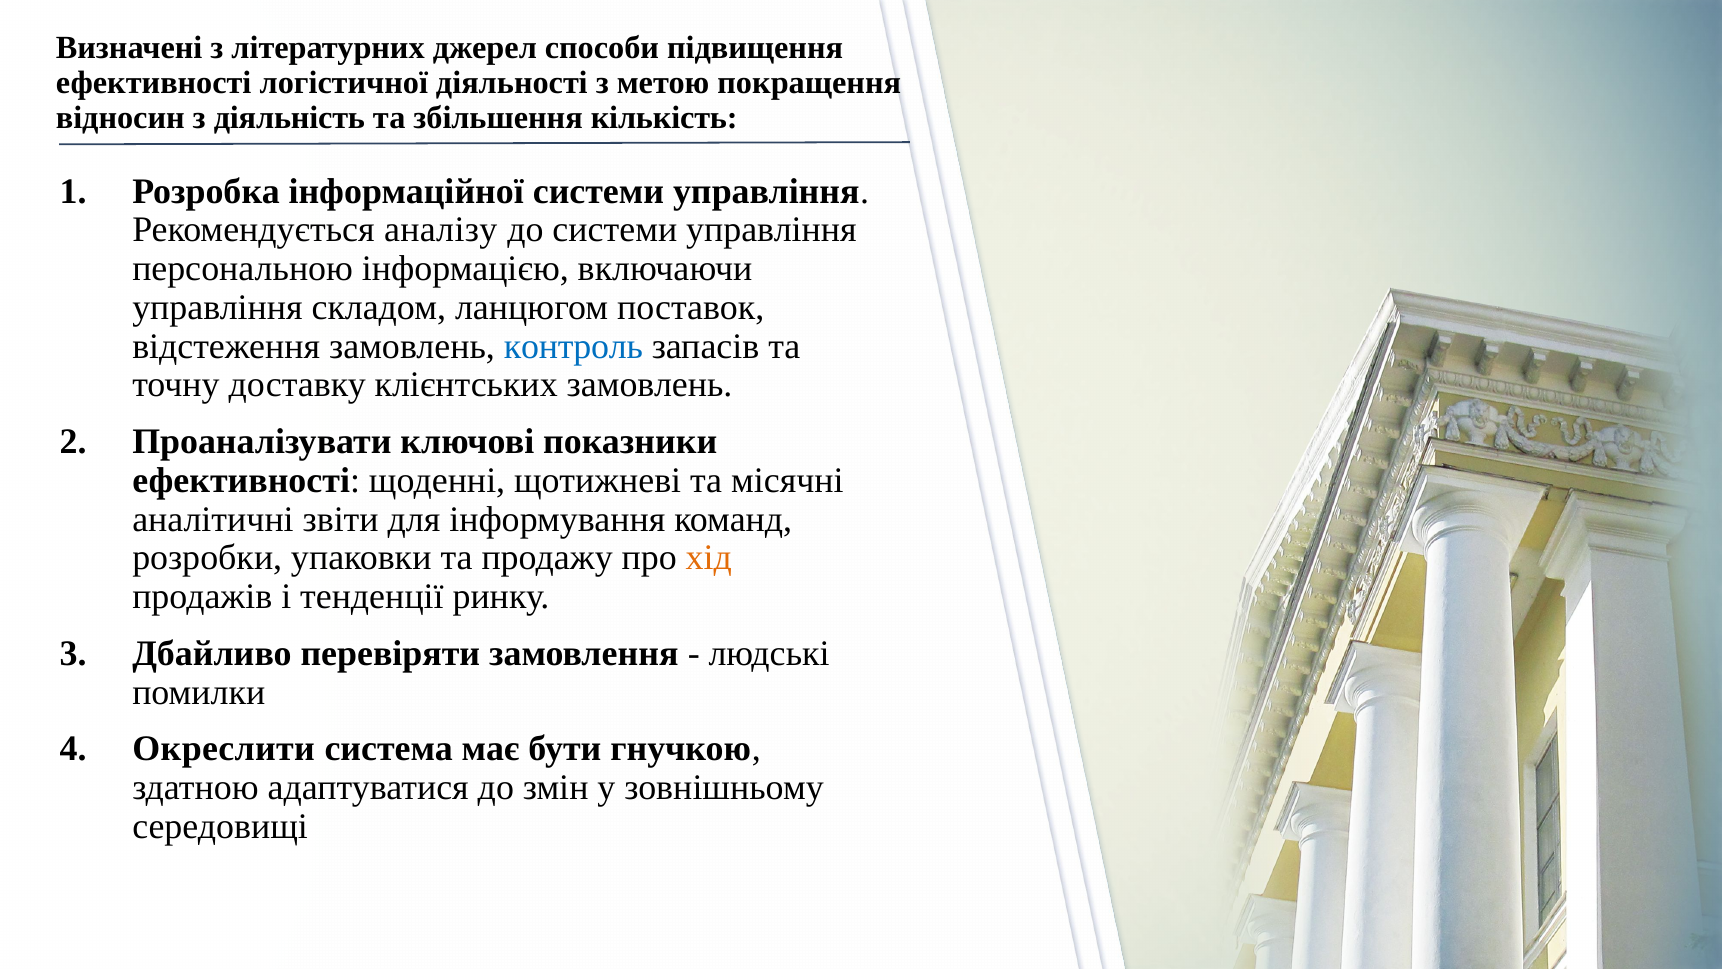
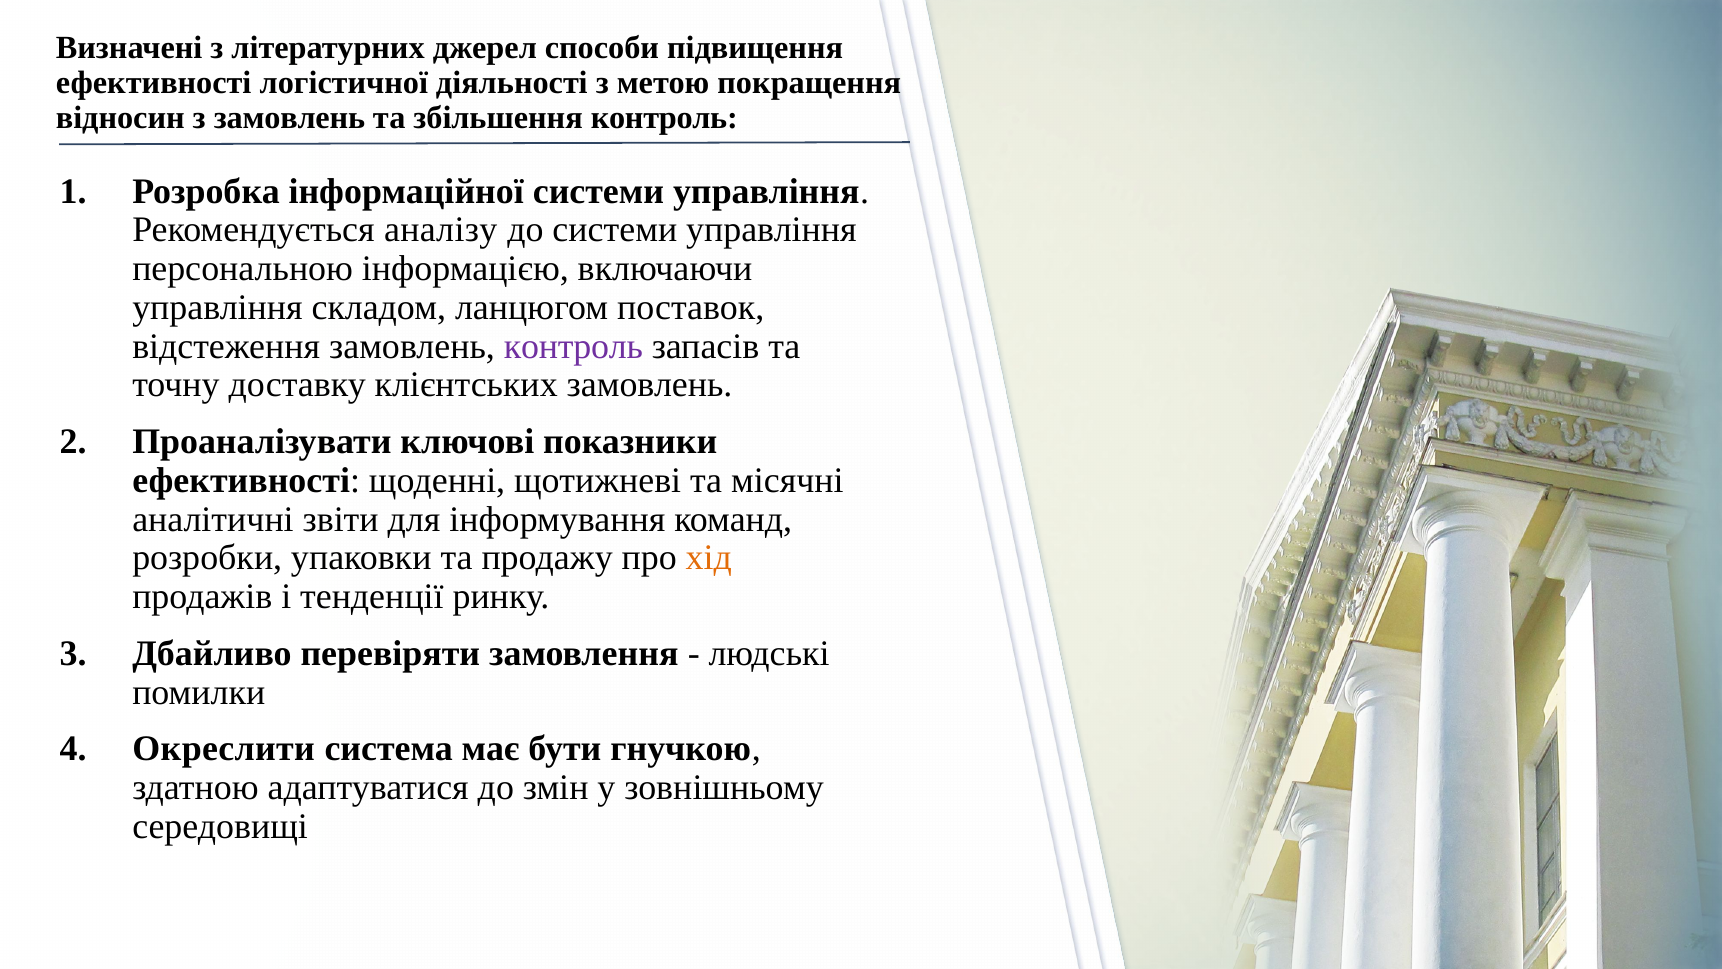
з діяльність: діяльність -> замовлень
збільшення кількість: кількість -> контроль
контроль at (573, 346) colour: blue -> purple
